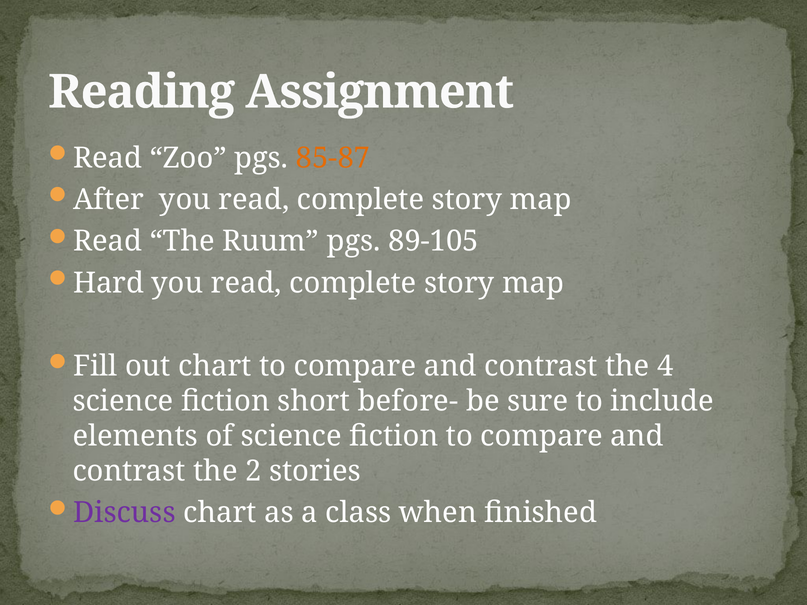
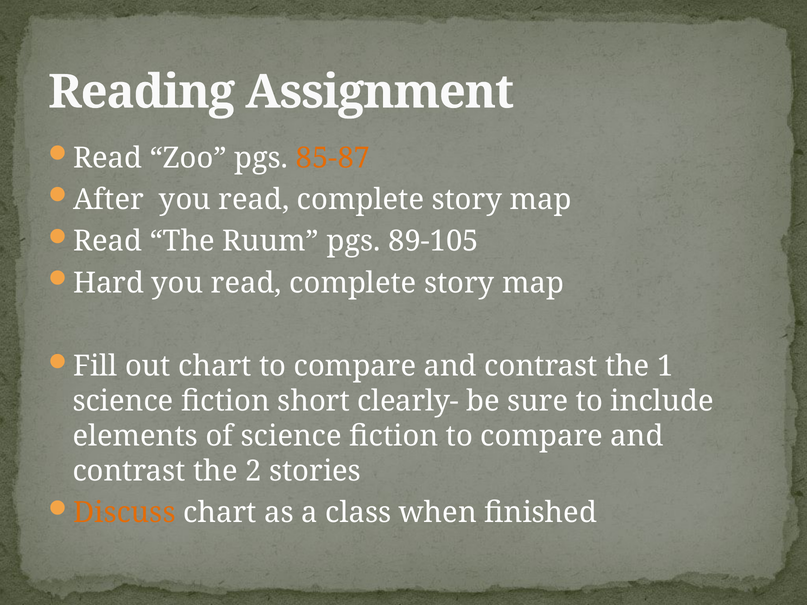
4: 4 -> 1
before-: before- -> clearly-
Discuss colour: purple -> orange
